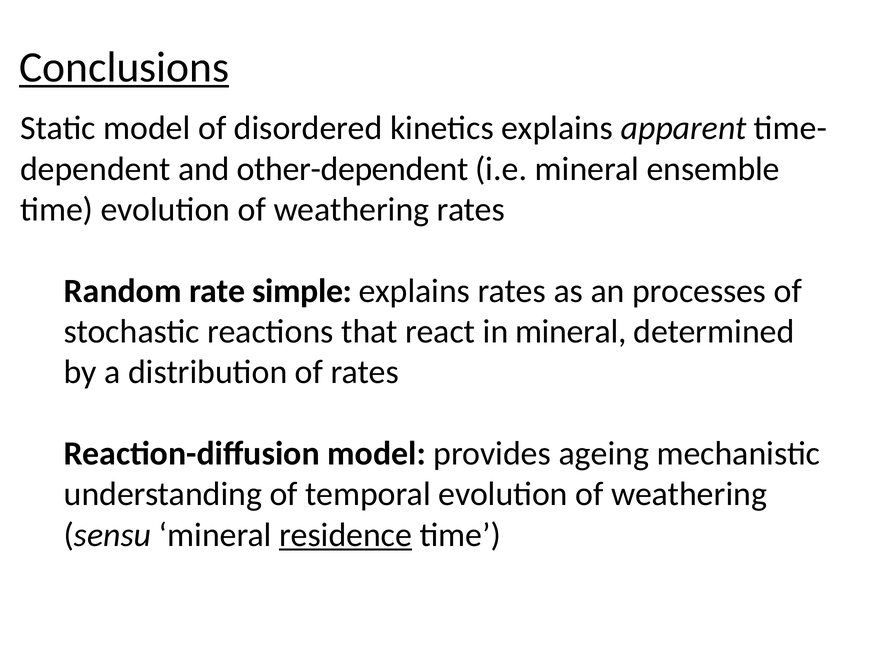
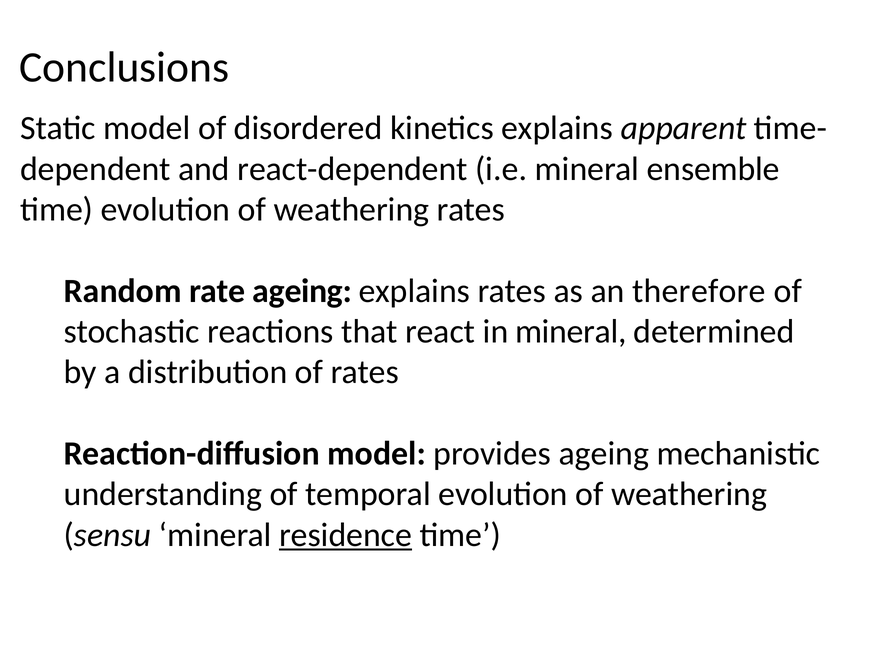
Conclusions underline: present -> none
other-dependent: other-dependent -> react-dependent
rate simple: simple -> ageing
processes: processes -> therefore
